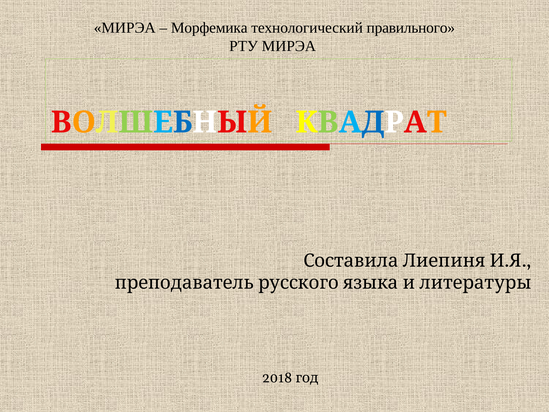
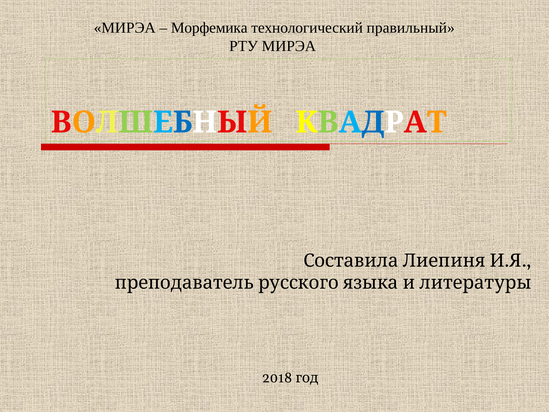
правильного: правильного -> правильный
